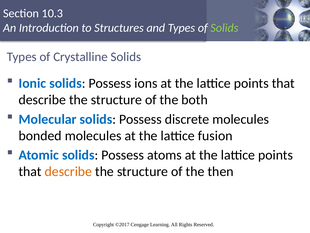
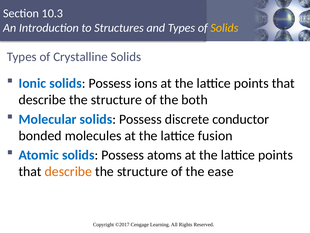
Solids at (224, 28) colour: light green -> yellow
discrete molecules: molecules -> conductor
then: then -> ease
